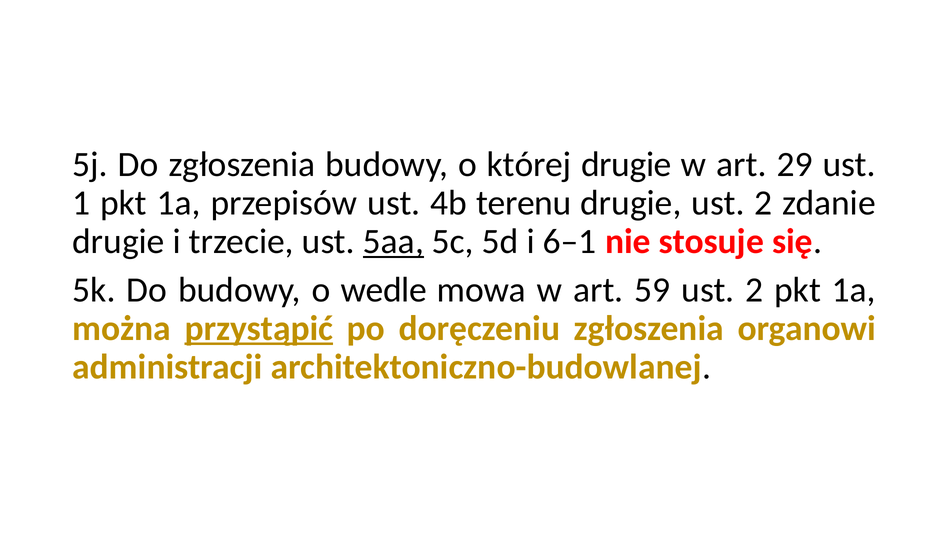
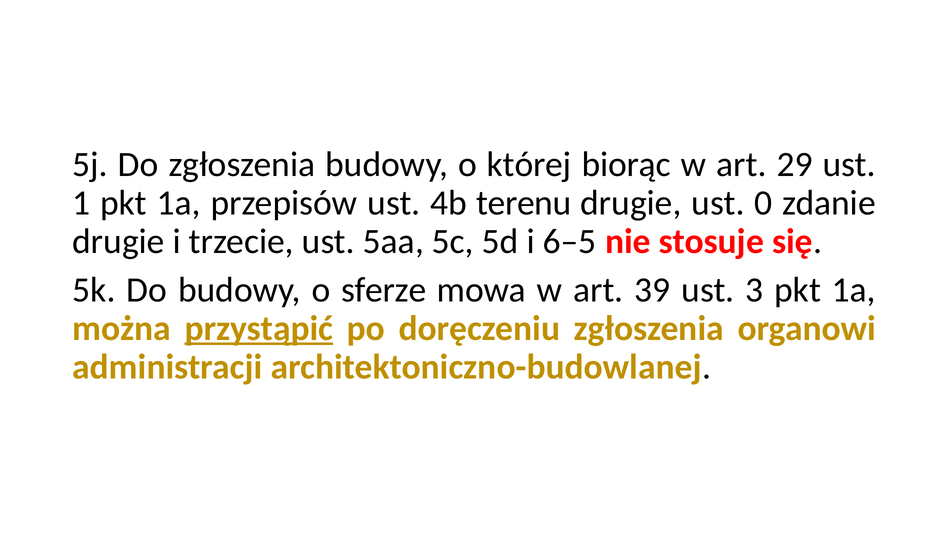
której drugie: drugie -> biorąc
drugie ust 2: 2 -> 0
5aa underline: present -> none
6–1: 6–1 -> 6–5
wedle: wedle -> sferze
59: 59 -> 39
2 at (754, 290): 2 -> 3
